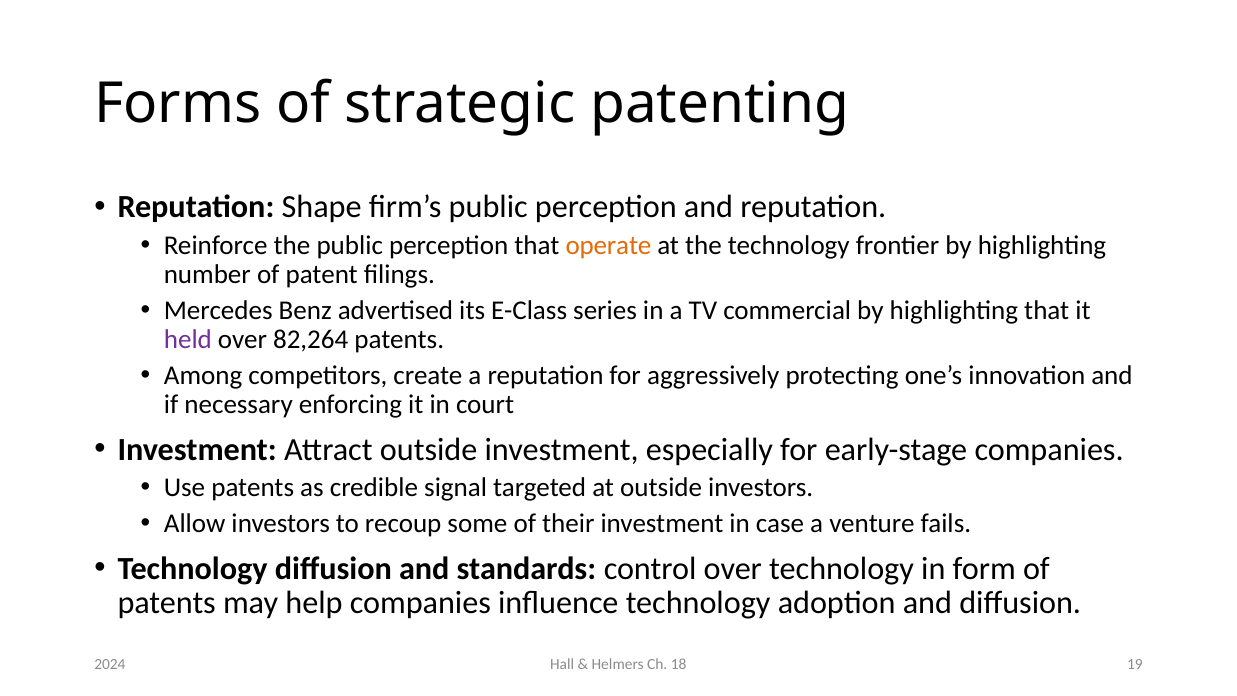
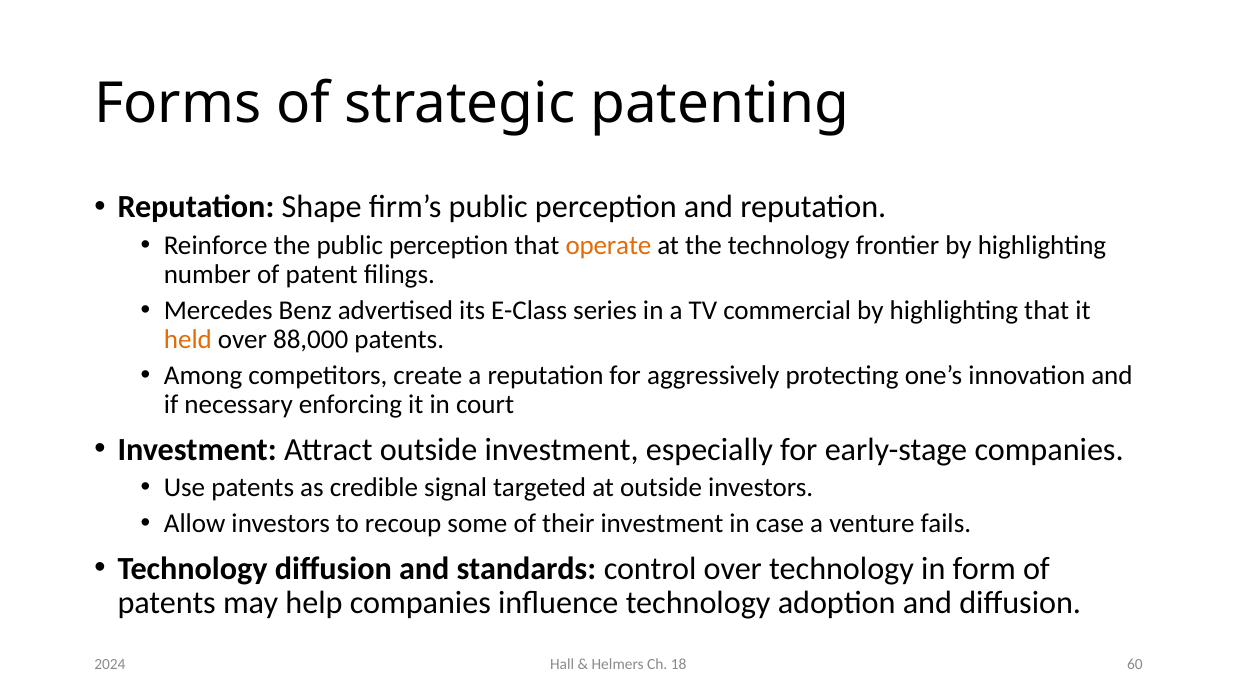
held colour: purple -> orange
82,264: 82,264 -> 88,000
19: 19 -> 60
